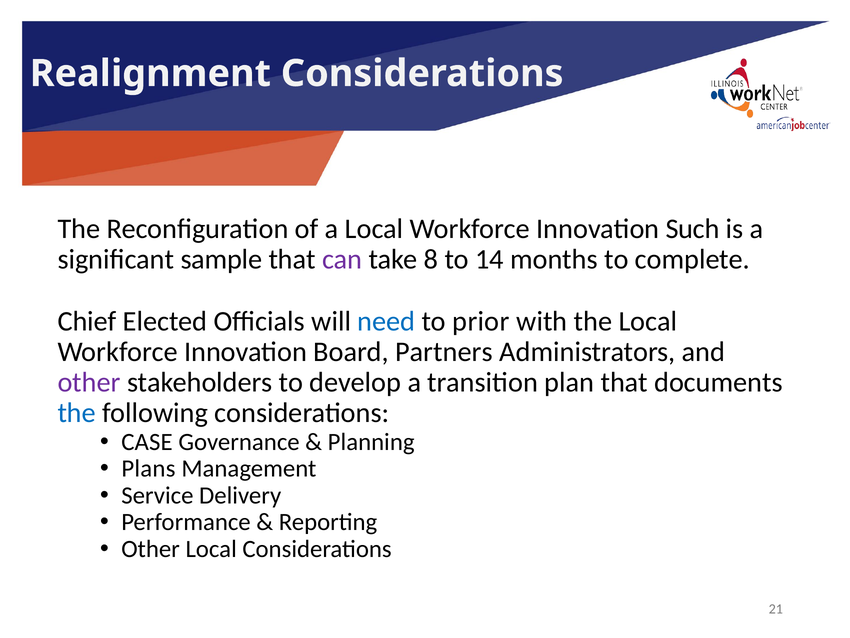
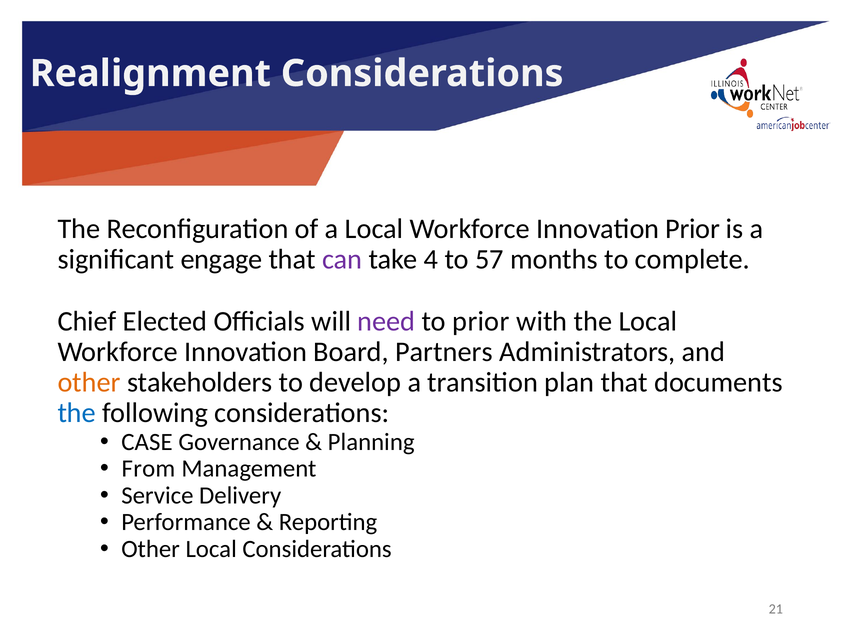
Innovation Such: Such -> Prior
sample: sample -> engage
8: 8 -> 4
14: 14 -> 57
need colour: blue -> purple
other at (89, 382) colour: purple -> orange
Plans: Plans -> From
